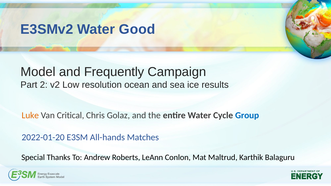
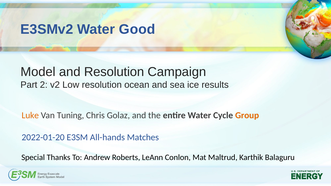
and Frequently: Frequently -> Resolution
Critical: Critical -> Tuning
Group colour: blue -> orange
